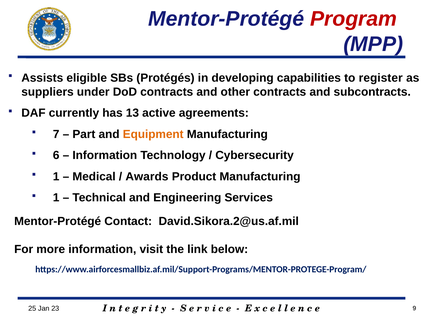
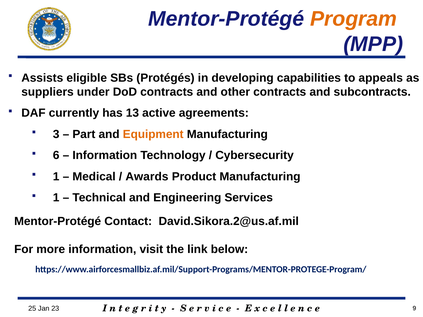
Program colour: red -> orange
register: register -> appeals
7: 7 -> 3
